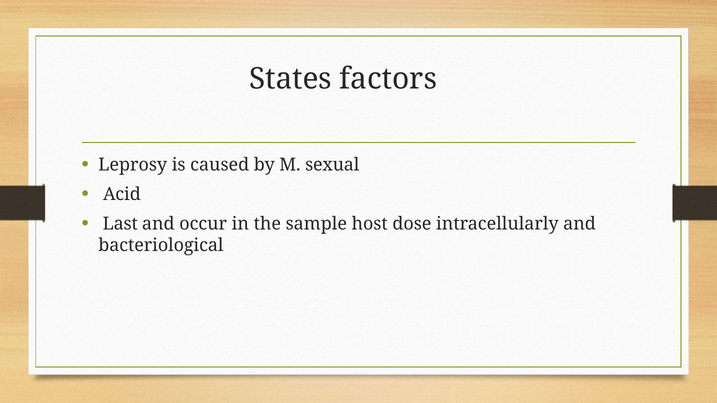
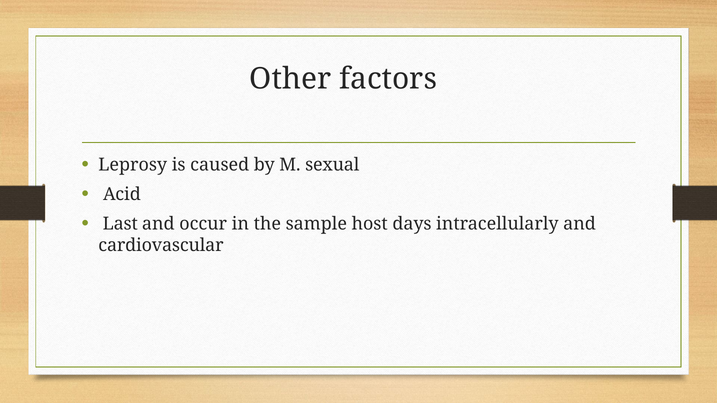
States: States -> Other
dose: dose -> days
bacteriological: bacteriological -> cardiovascular
